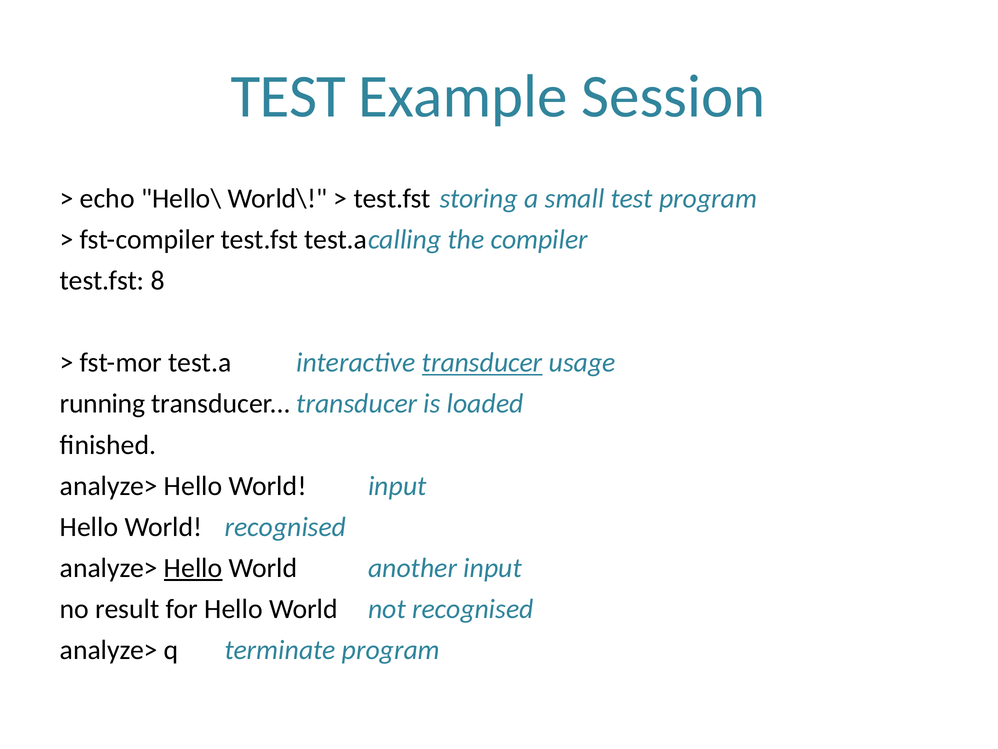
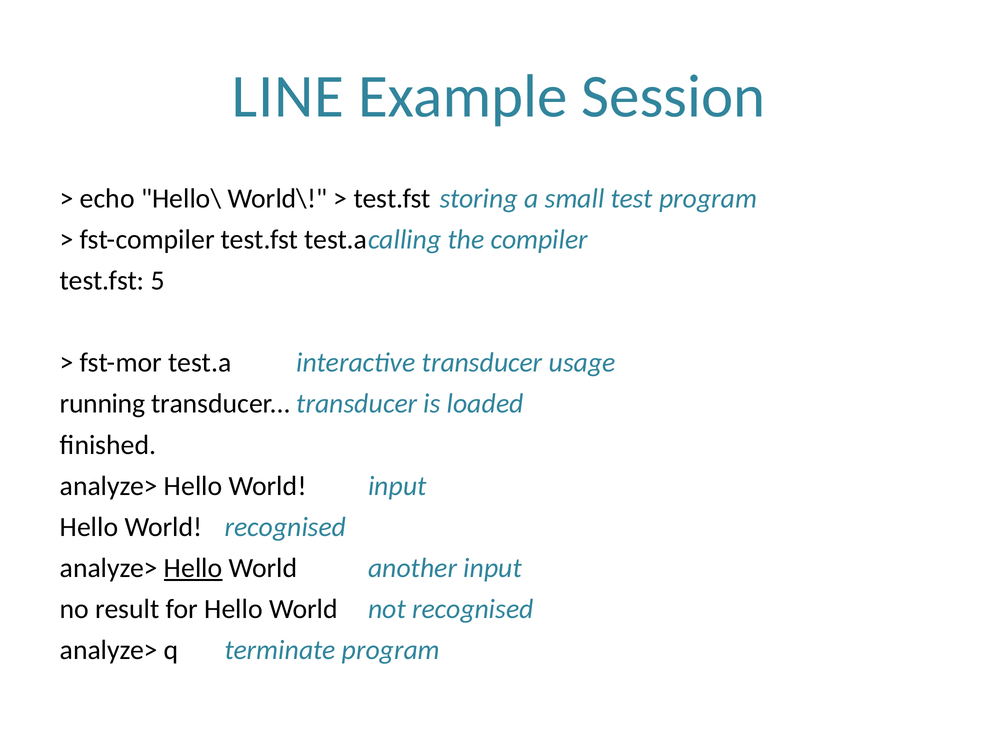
TEST at (288, 97): TEST -> LINE
8: 8 -> 5
transducer underline: present -> none
